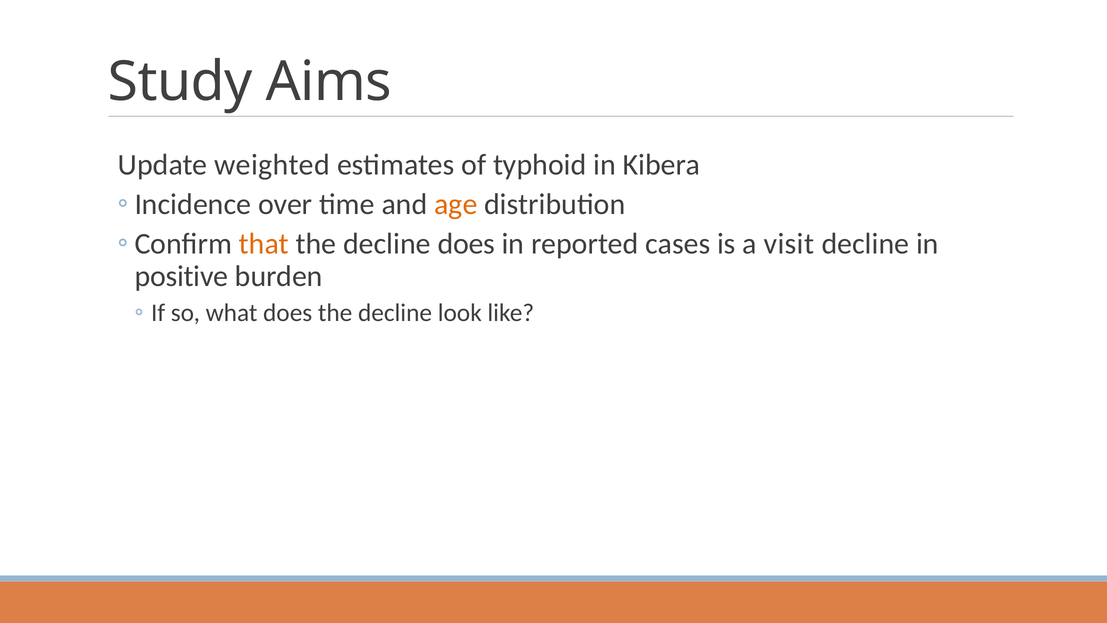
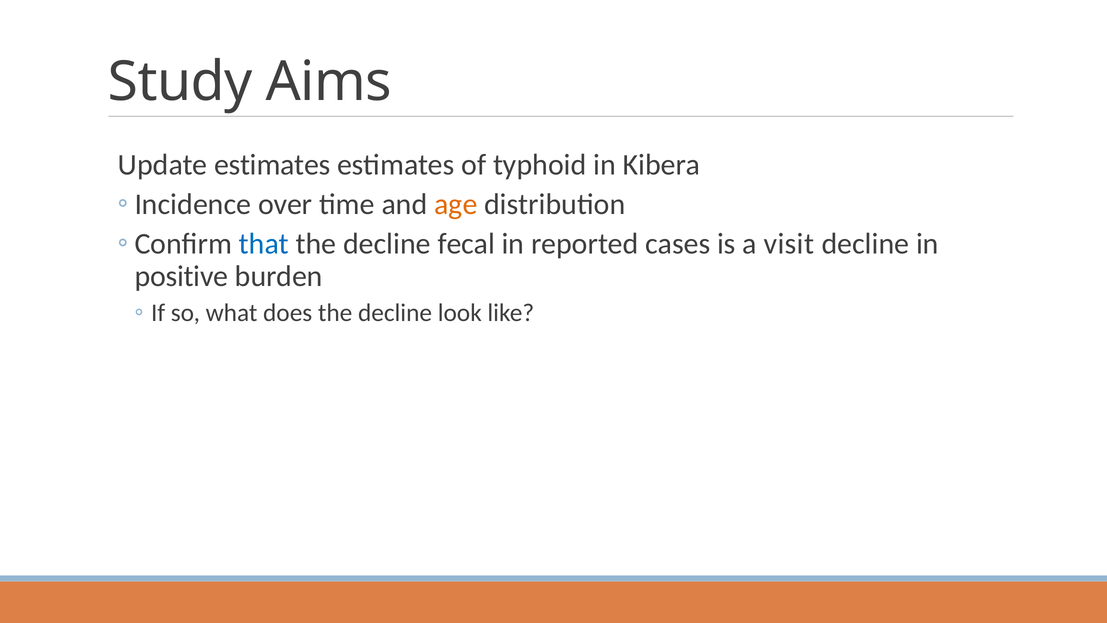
Update weighted: weighted -> estimates
that colour: orange -> blue
decline does: does -> fecal
